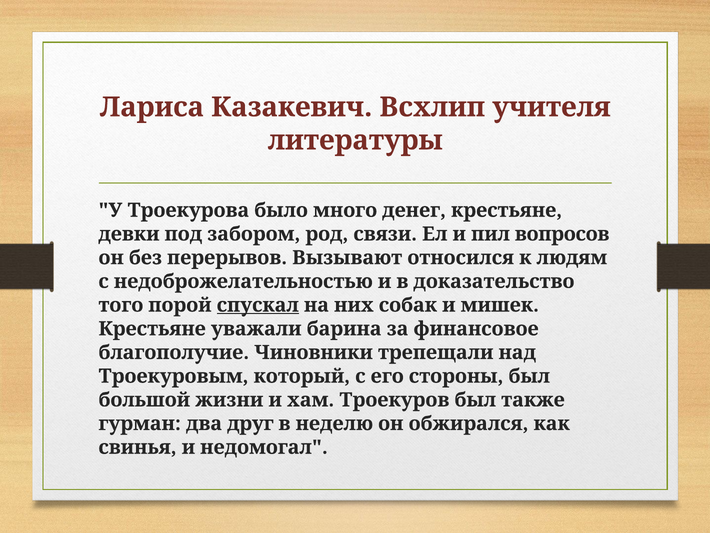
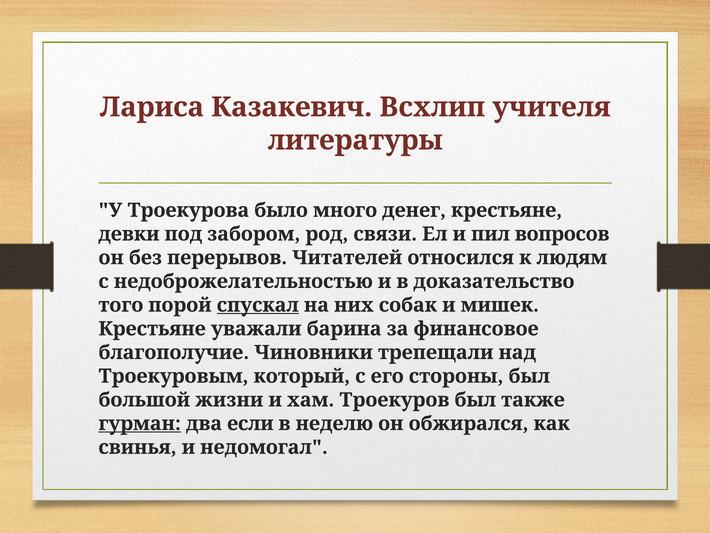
Вызывают: Вызывают -> Читателей
гурман underline: none -> present
друг: друг -> если
